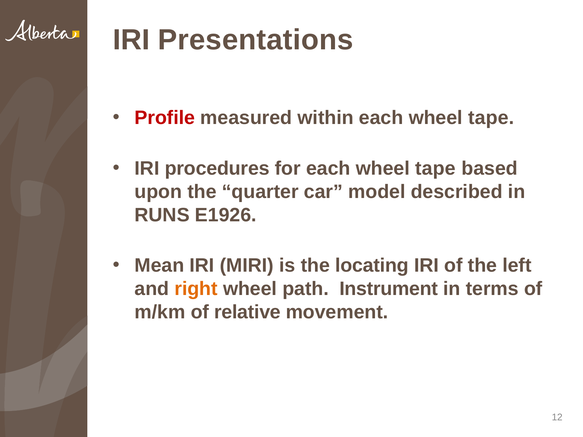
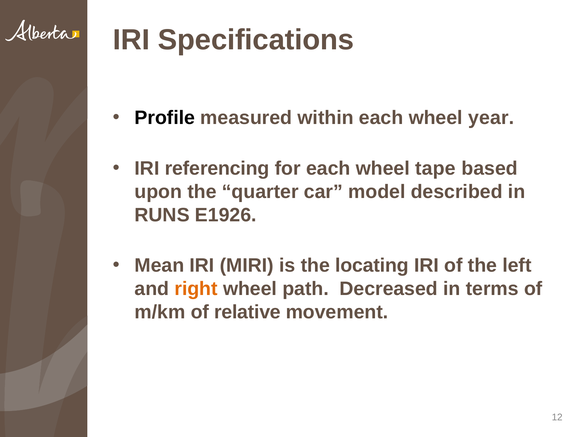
Presentations: Presentations -> Specifications
Profile colour: red -> black
within each wheel tape: tape -> year
procedures: procedures -> referencing
Instrument: Instrument -> Decreased
